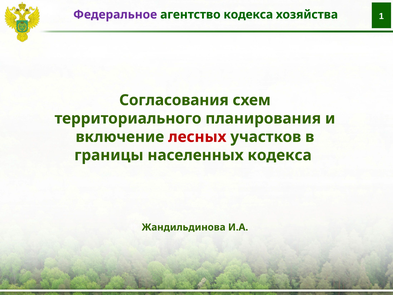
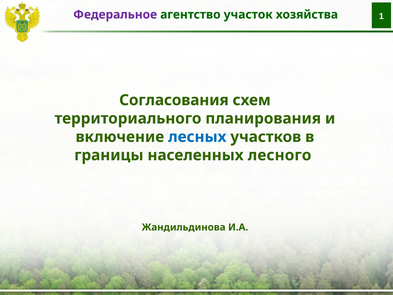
агентство кодекса: кодекса -> участок
лесных colour: red -> blue
населенных кодекса: кодекса -> лесного
